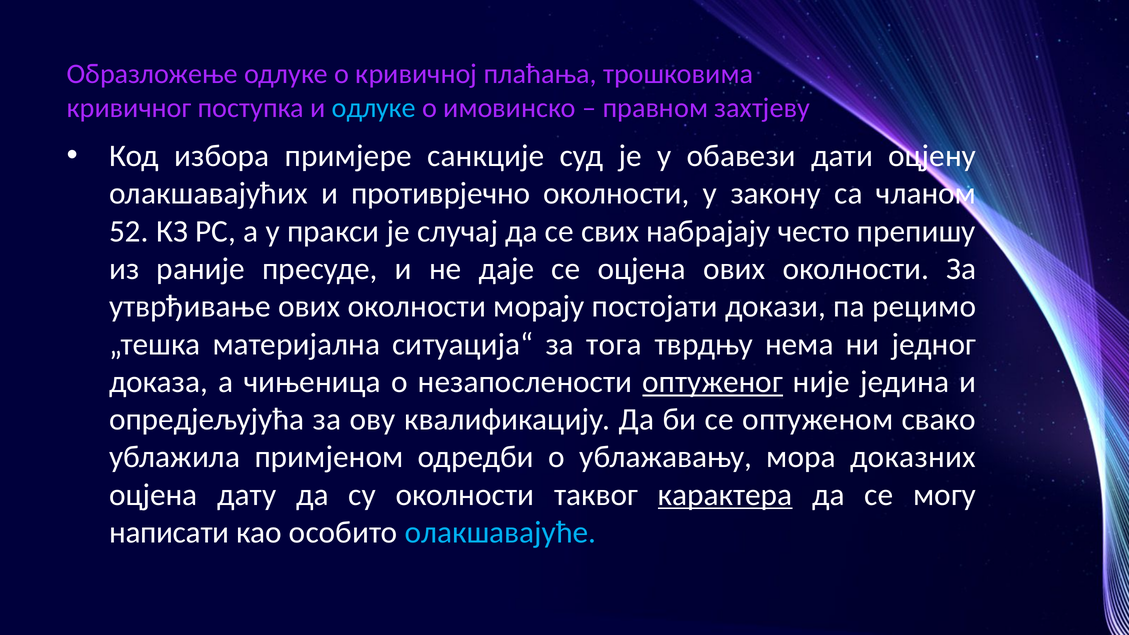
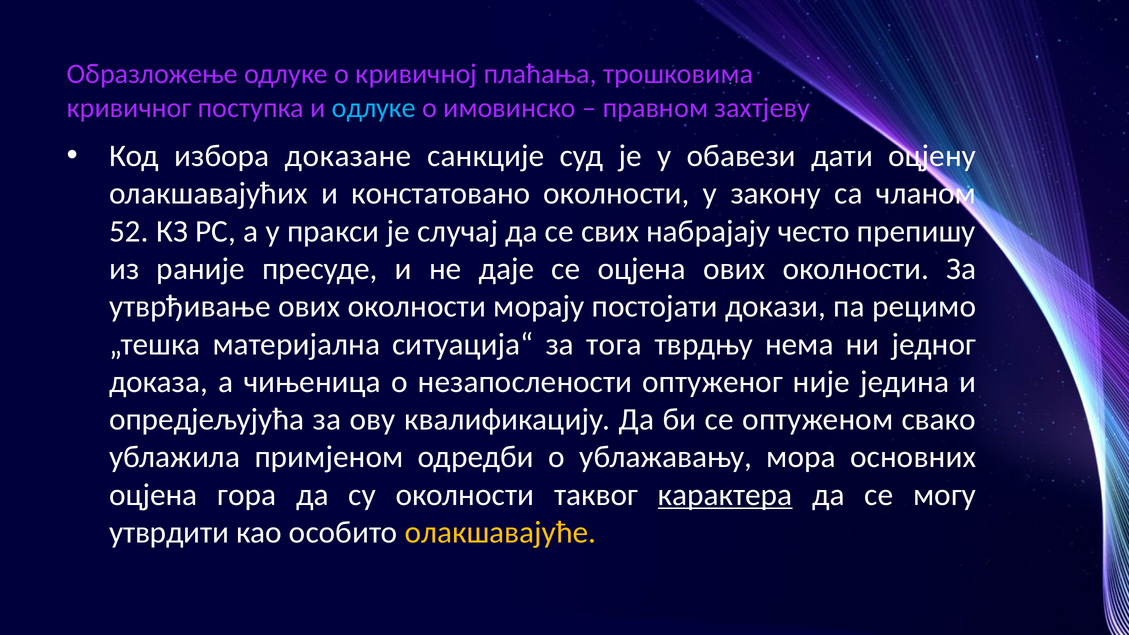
примјере: примјере -> доказане
противрјечно: противрјечно -> констатовано
оптуженог underline: present -> none
доказних: доказних -> основних
дату: дату -> гора
написати: написати -> утврдити
олакшавајуће colour: light blue -> yellow
